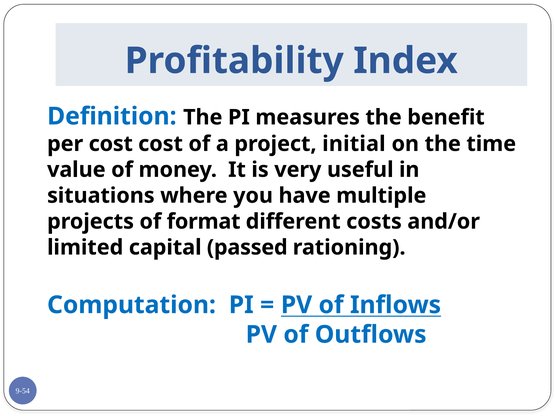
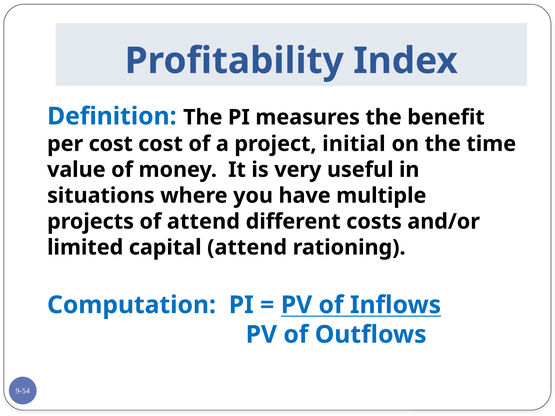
of format: format -> attend
capital passed: passed -> attend
